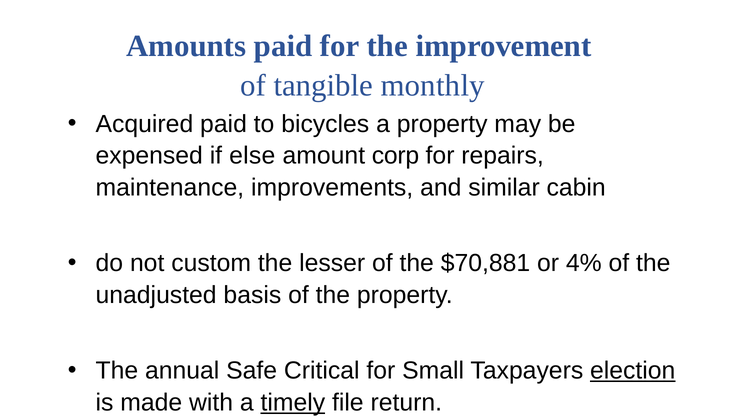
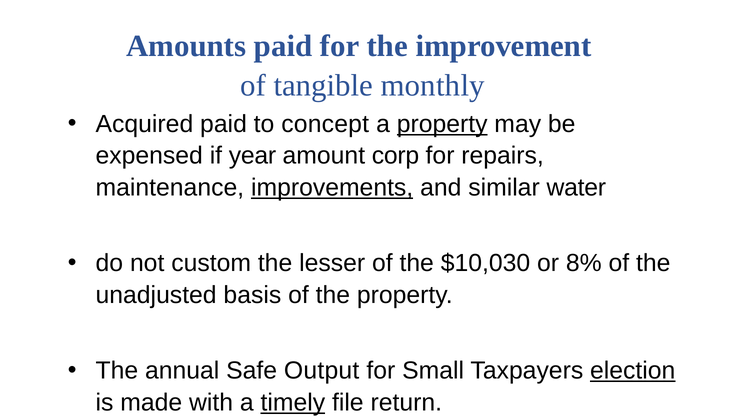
bicycles: bicycles -> concept
property at (442, 124) underline: none -> present
else: else -> year
improvements underline: none -> present
cabin: cabin -> water
$70,881: $70,881 -> $10,030
4%: 4% -> 8%
Critical: Critical -> Output
